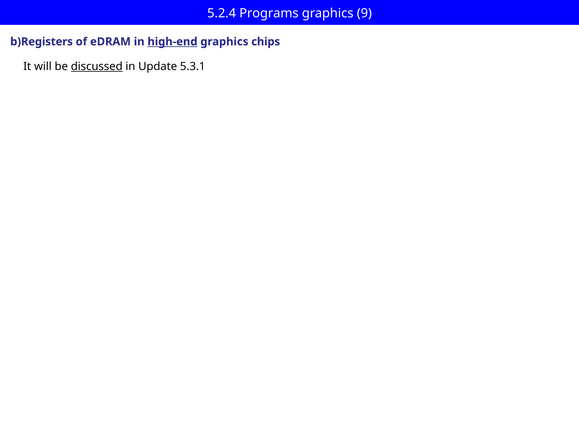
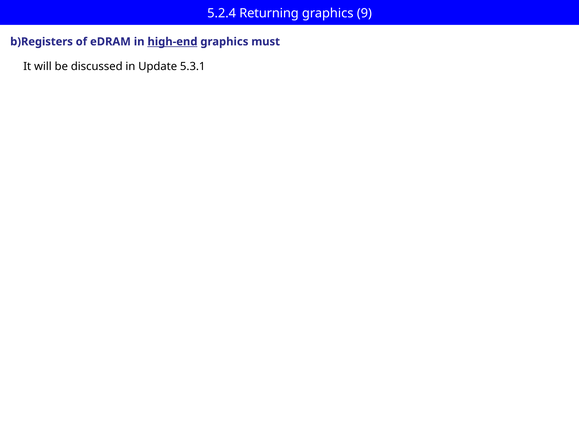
Programs: Programs -> Returning
chips: chips -> must
discussed underline: present -> none
